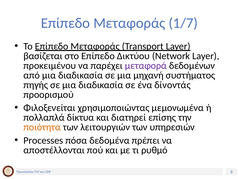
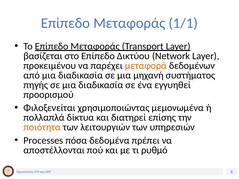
1/7: 1/7 -> 1/1
μεταφορά colour: purple -> orange
δίνοντάς: δίνοντάς -> εγγυηθεί
